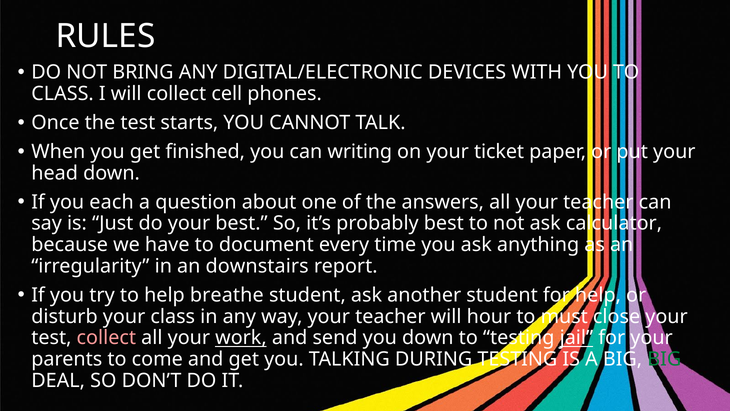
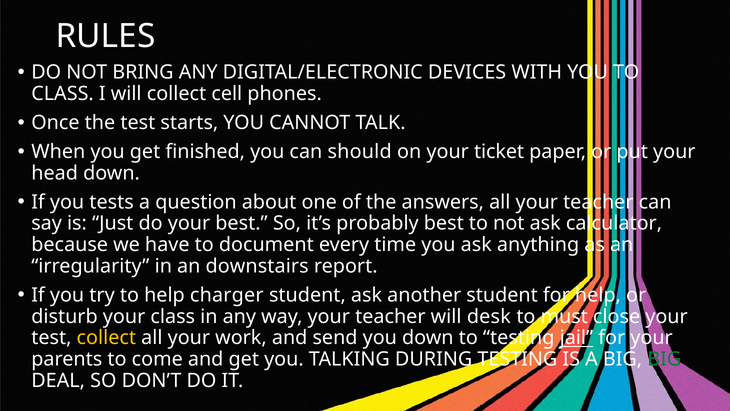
writing: writing -> should
each: each -> tests
breathe: breathe -> charger
hour: hour -> desk
collect at (106, 338) colour: pink -> yellow
work underline: present -> none
